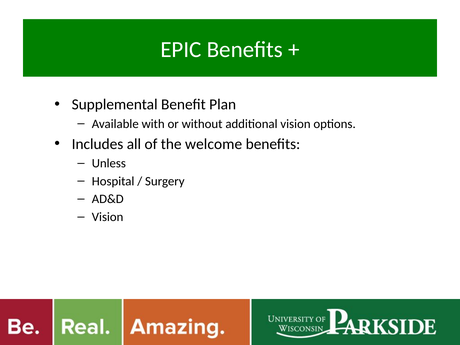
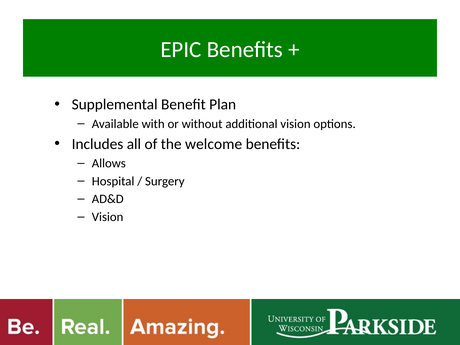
Unless: Unless -> Allows
